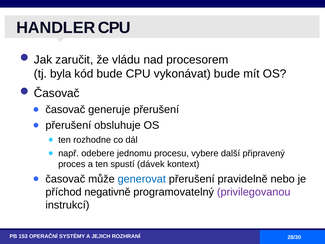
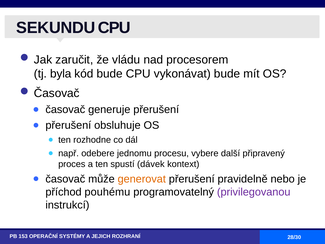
HANDLER: HANDLER -> SEKUNDU
generovat colour: blue -> orange
negativně: negativně -> pouhému
